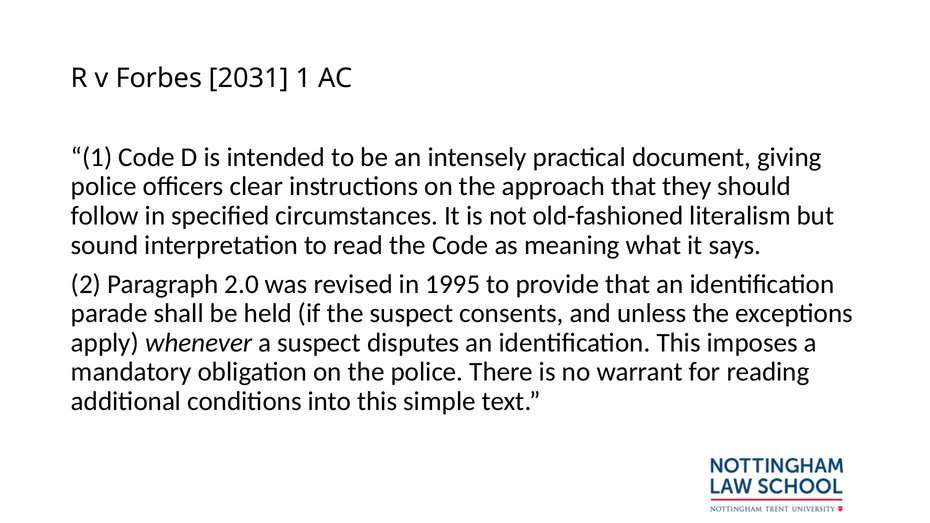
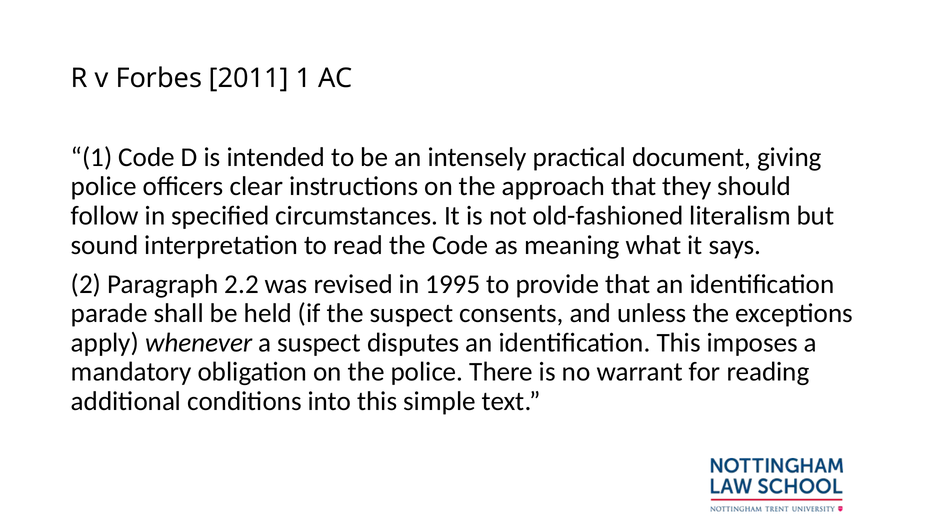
2031: 2031 -> 2011
2.0: 2.0 -> 2.2
